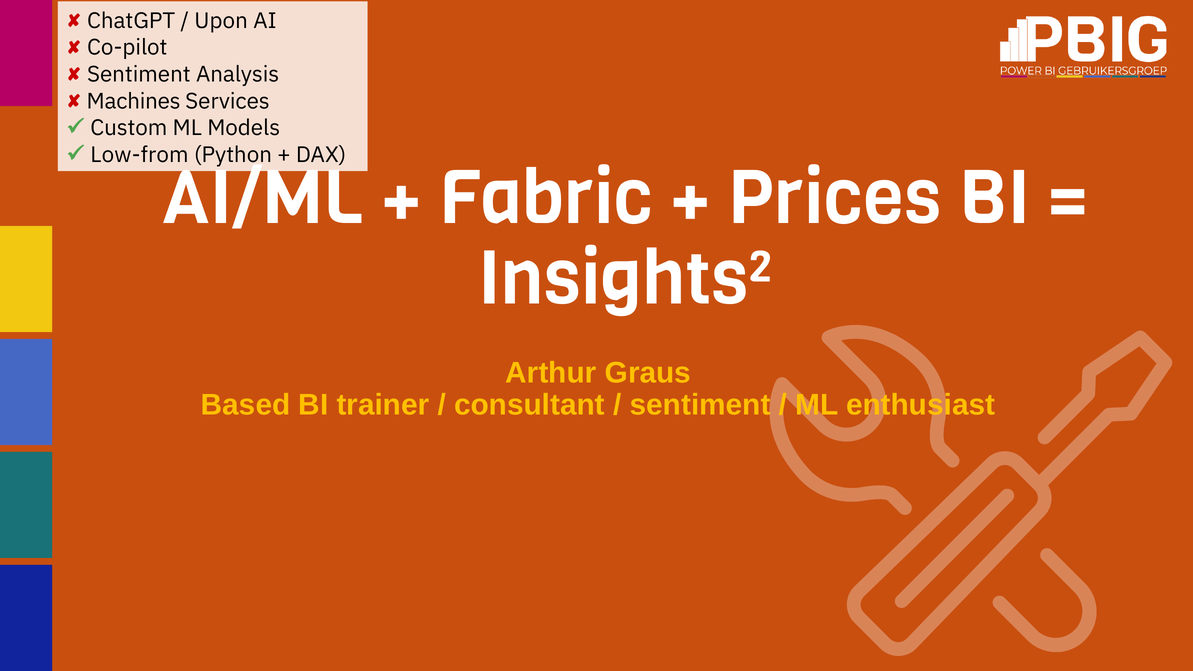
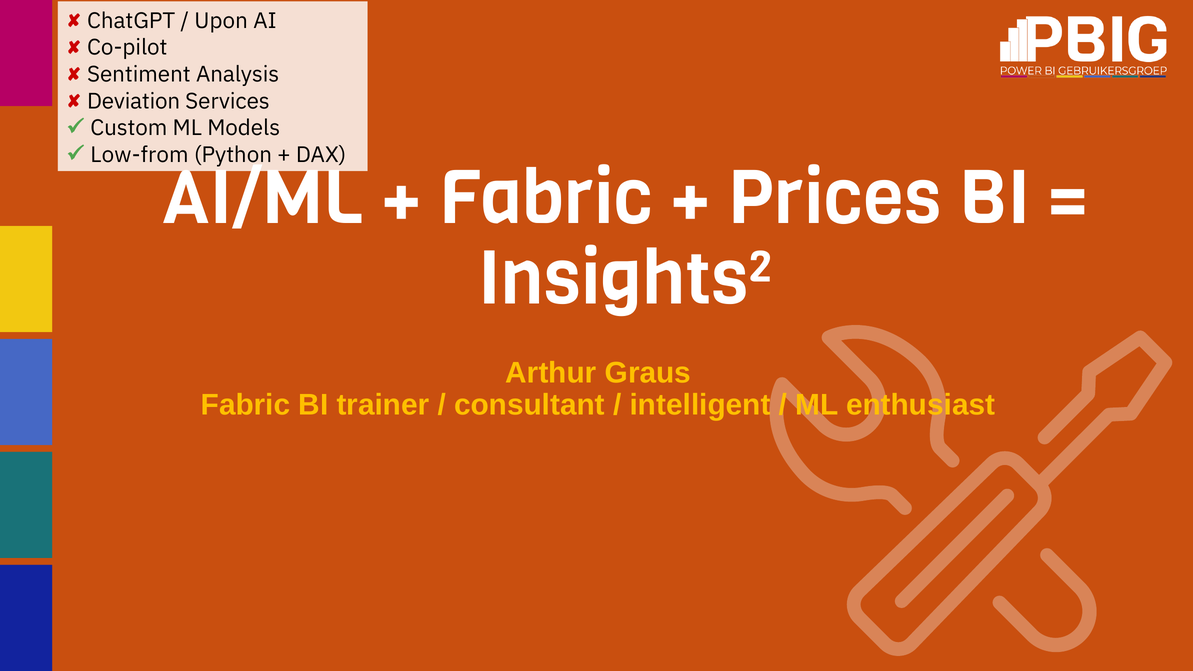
Machines: Machines -> Deviation
Based at (246, 405): Based -> Fabric
sentiment at (700, 405): sentiment -> intelligent
